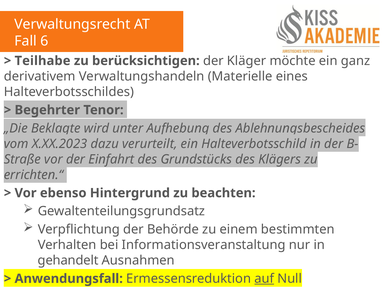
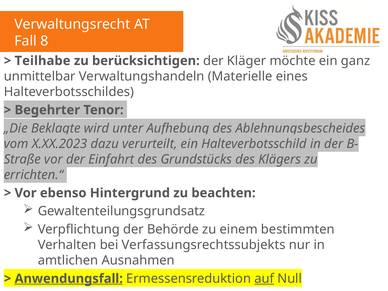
6: 6 -> 8
derivativem: derivativem -> unmittelbar
Informationsveranstaltung: Informationsveranstaltung -> Verfassungsrechtssubjekts
gehandelt: gehandelt -> amtlichen
Anwendungsfall underline: none -> present
